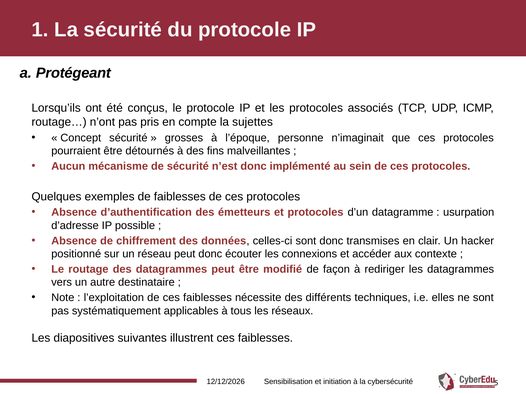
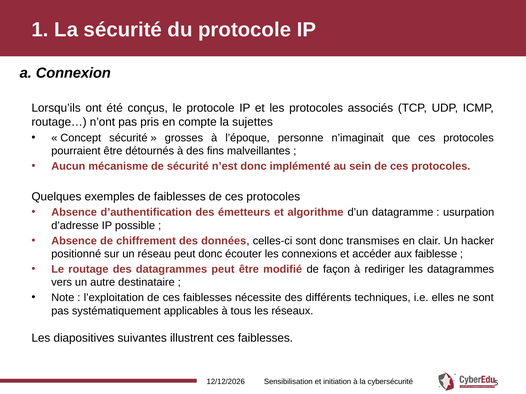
Protégeant: Protégeant -> Connexion
et protocoles: protocoles -> algorithme
contexte: contexte -> faiblesse
